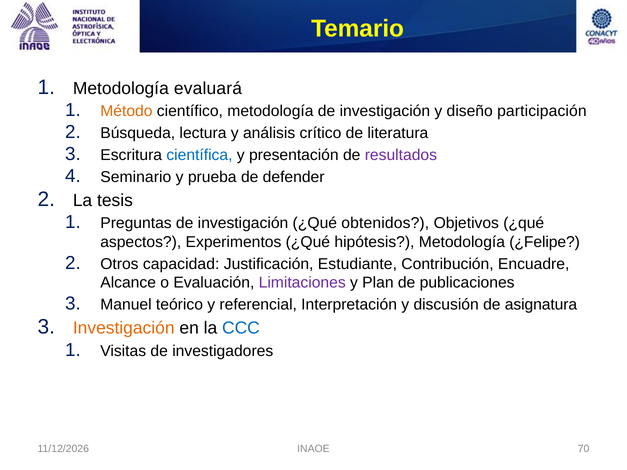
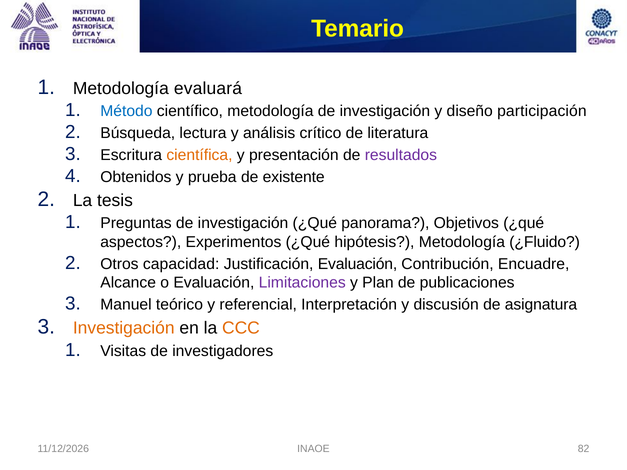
Método colour: orange -> blue
científica colour: blue -> orange
Seminario: Seminario -> Obtenidos
defender: defender -> existente
obtenidos: obtenidos -> panorama
¿Felipe: ¿Felipe -> ¿Fluido
Justificación Estudiante: Estudiante -> Evaluación
CCC colour: blue -> orange
70: 70 -> 82
